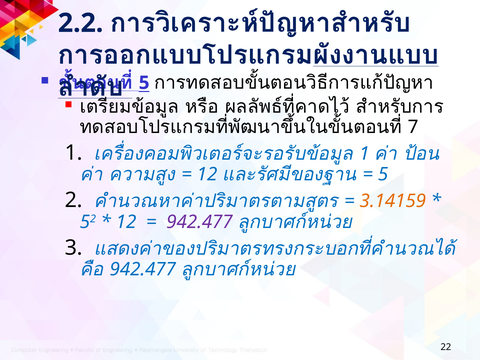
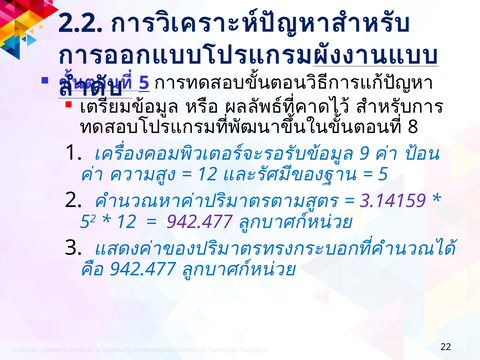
7: 7 -> 8
1 at (364, 154): 1 -> 9
3.14159 colour: orange -> purple
